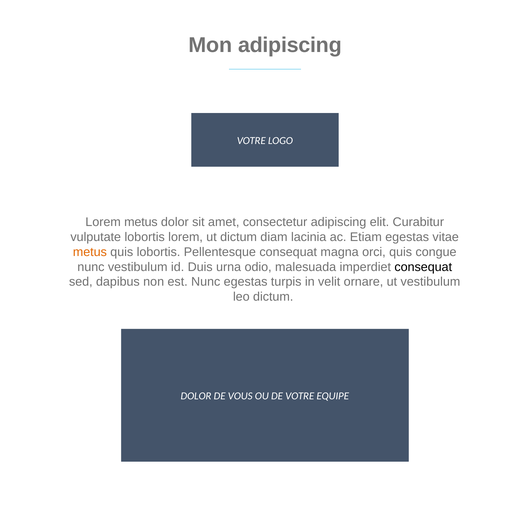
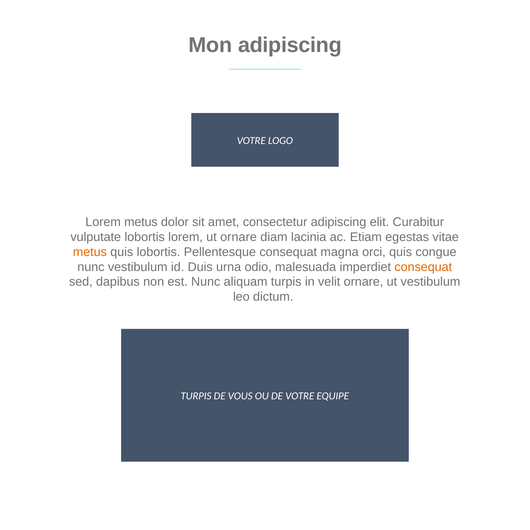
ut dictum: dictum -> ornare
consequat at (423, 267) colour: black -> orange
Nunc egestas: egestas -> aliquam
DOLOR at (196, 396): DOLOR -> TURPIS
